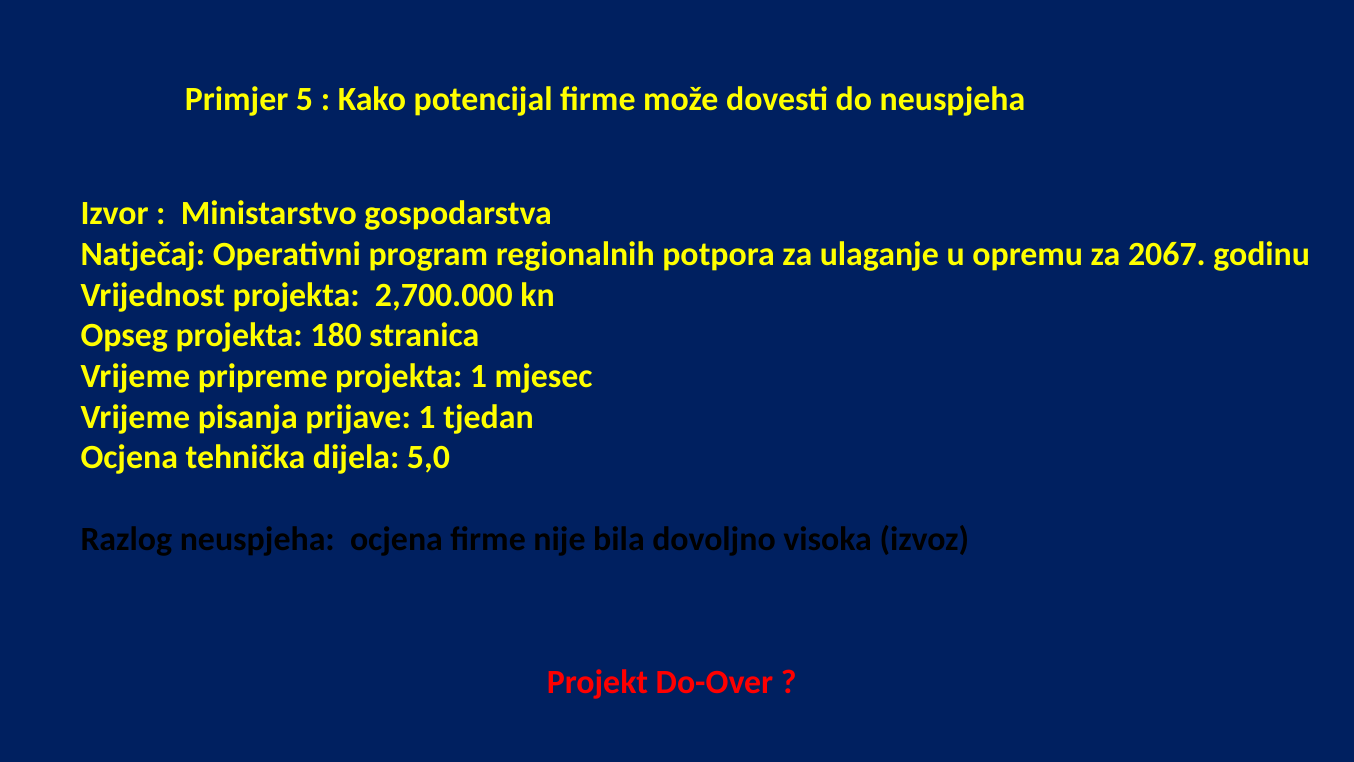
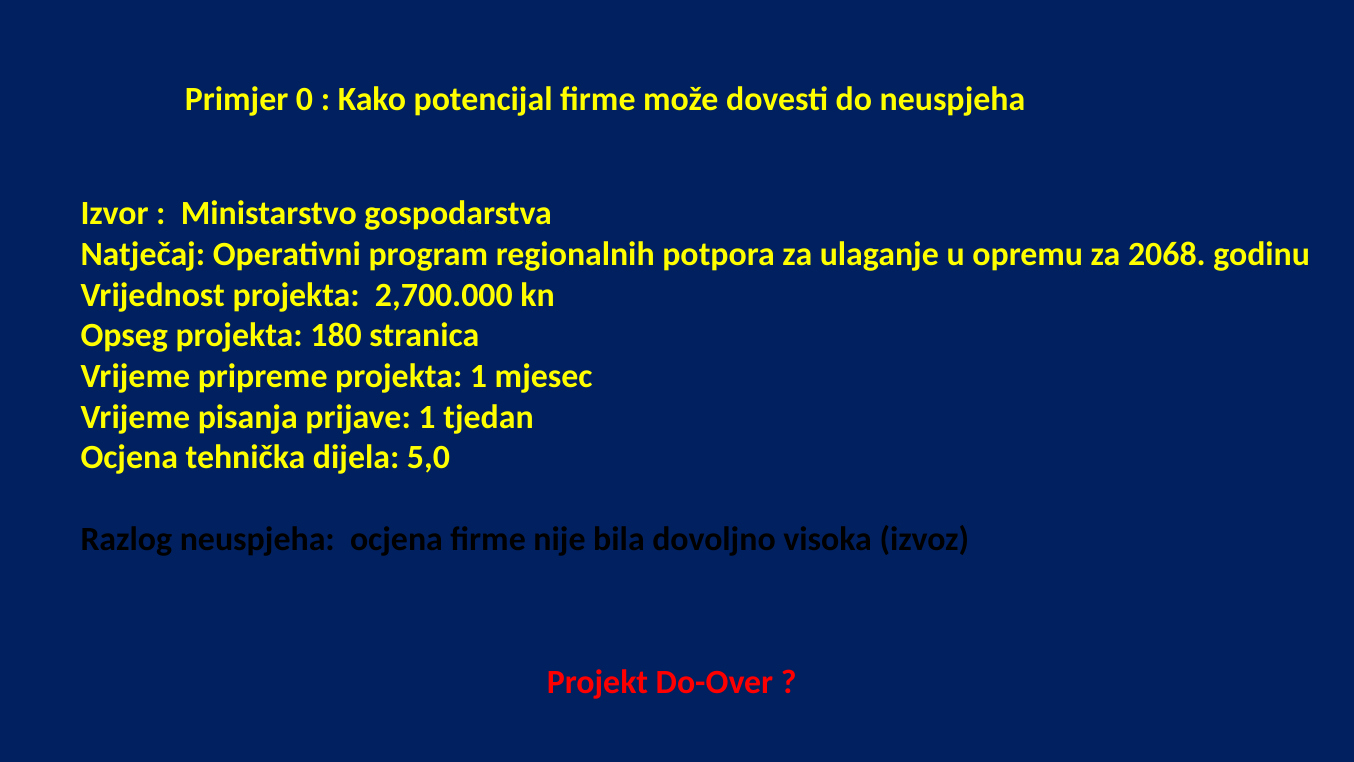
5: 5 -> 0
2067: 2067 -> 2068
